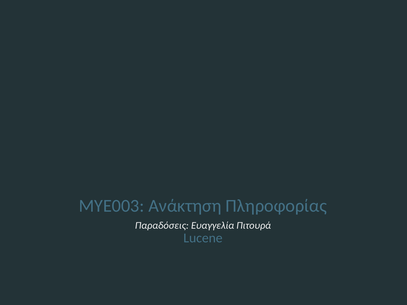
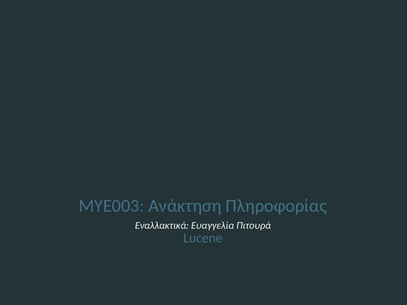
Παραδόσεις: Παραδόσεις -> Εναλλακτικά
